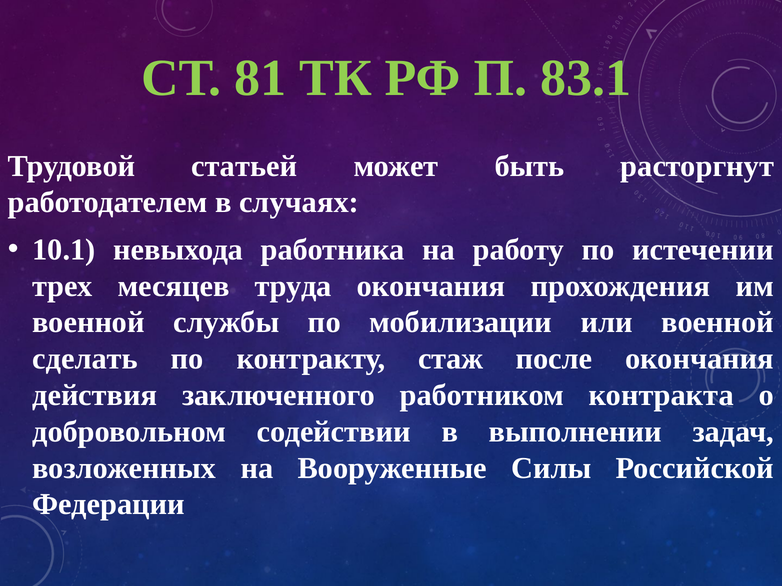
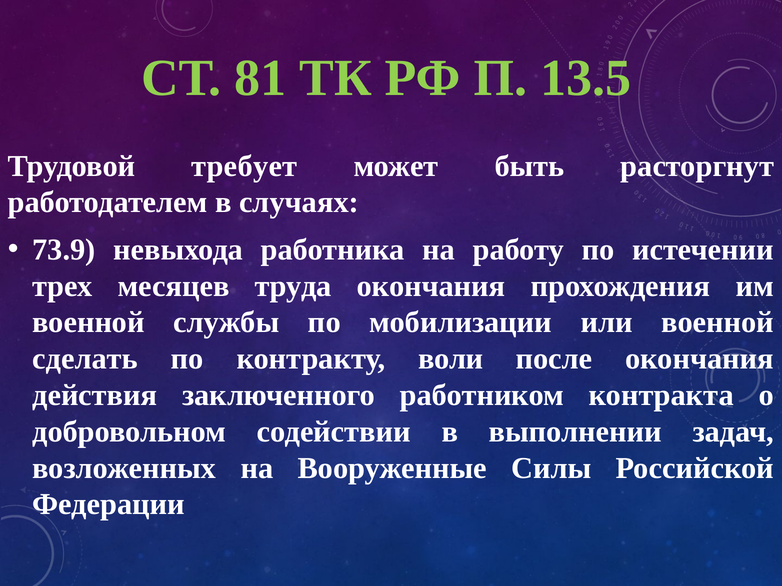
83.1: 83.1 -> 13.5
статьей: статьей -> требует
10.1: 10.1 -> 73.9
стаж: стаж -> воли
